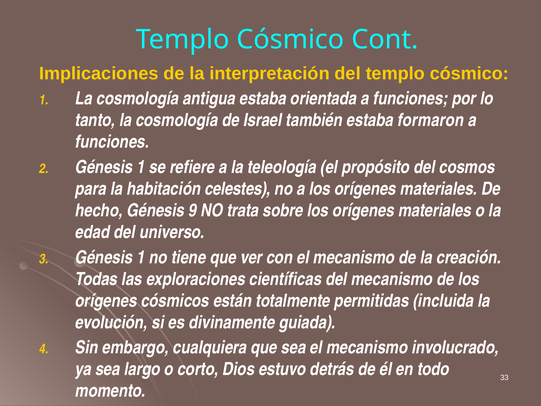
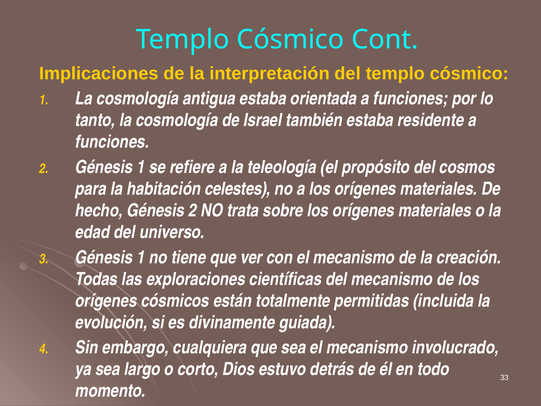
formaron: formaron -> residente
Génesis 9: 9 -> 2
